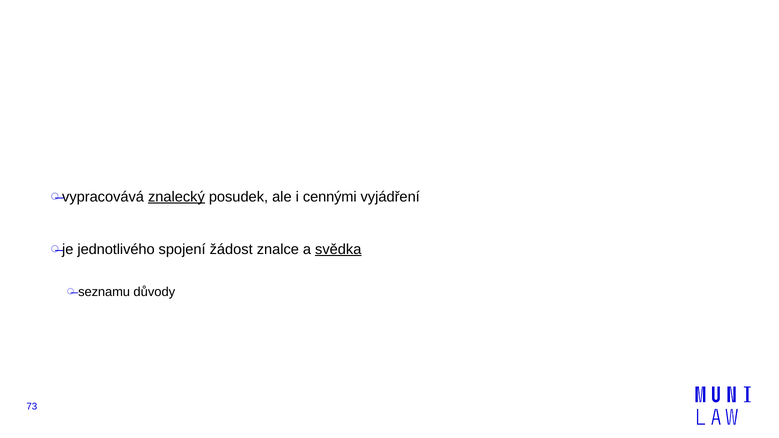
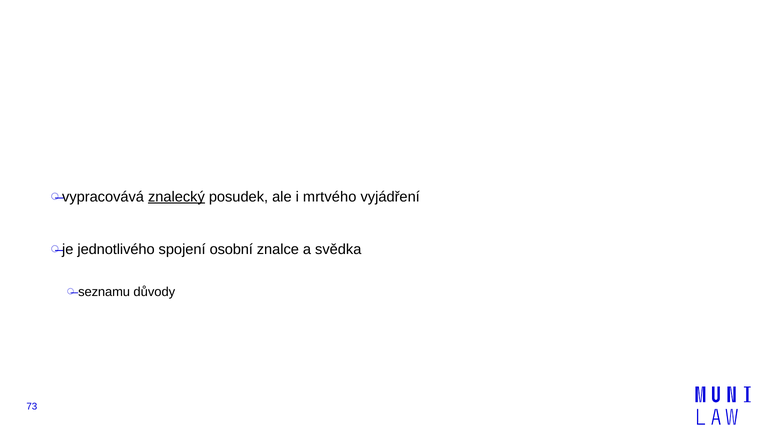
cennými: cennými -> mrtvého
žádost: žádost -> osobní
svědka underline: present -> none
